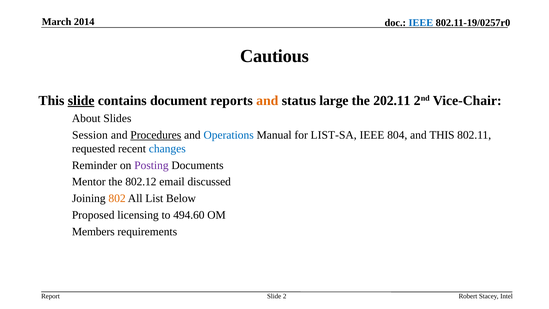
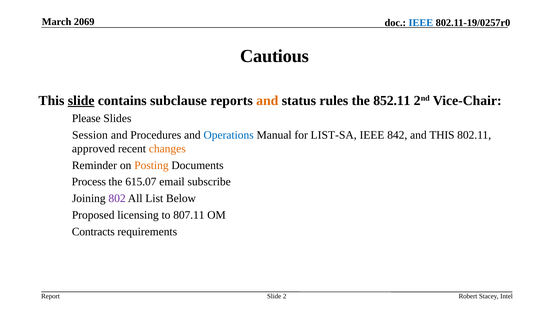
2014: 2014 -> 2069
document: document -> subclause
large: large -> rules
202.11: 202.11 -> 852.11
About: About -> Please
Procedures underline: present -> none
804: 804 -> 842
requested: requested -> approved
changes colour: blue -> orange
Posting colour: purple -> orange
Mentor: Mentor -> Process
802.12: 802.12 -> 615.07
discussed: discussed -> subscribe
802 colour: orange -> purple
494.60: 494.60 -> 807.11
Members: Members -> Contracts
